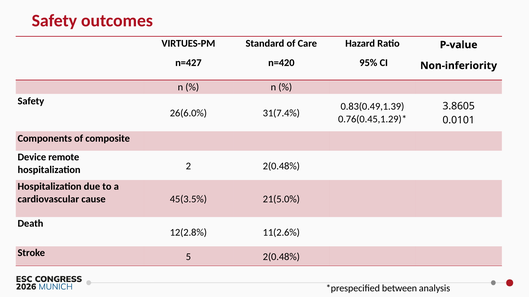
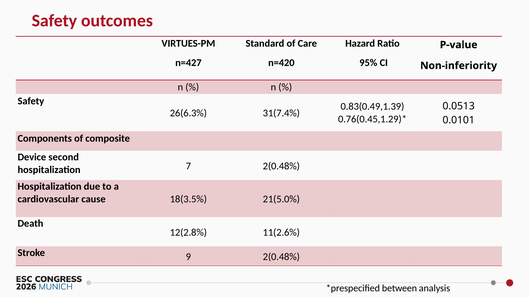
3.8605: 3.8605 -> 0.0513
26(6.0%: 26(6.0% -> 26(6.3%
remote: remote -> second
2: 2 -> 7
45(3.5%: 45(3.5% -> 18(3.5%
5: 5 -> 9
